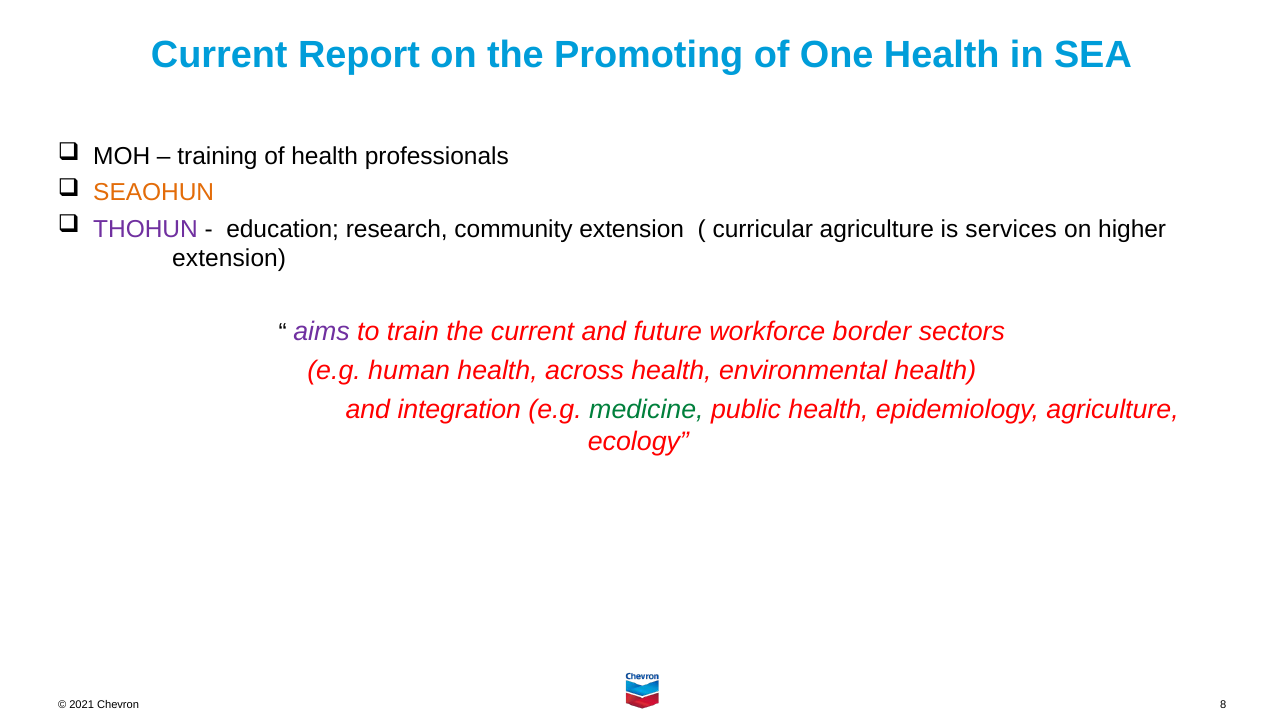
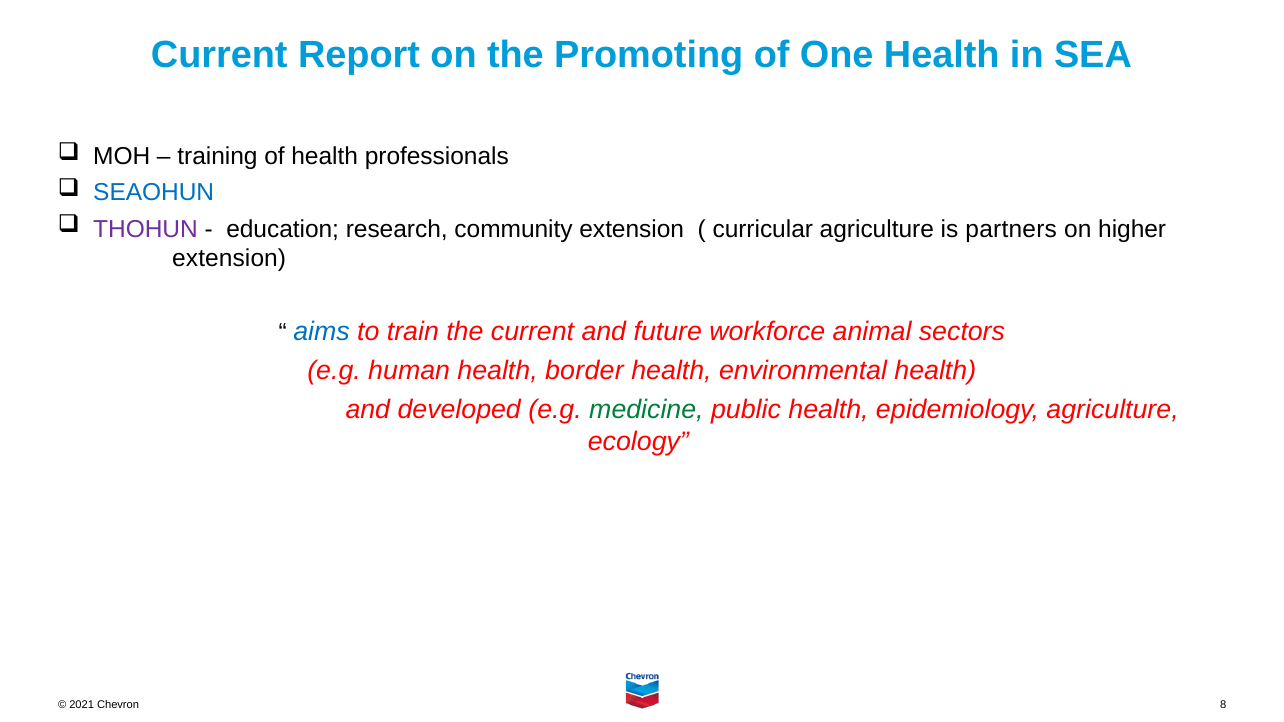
SEAOHUN colour: orange -> blue
services: services -> partners
aims colour: purple -> blue
border: border -> animal
across: across -> border
integration: integration -> developed
